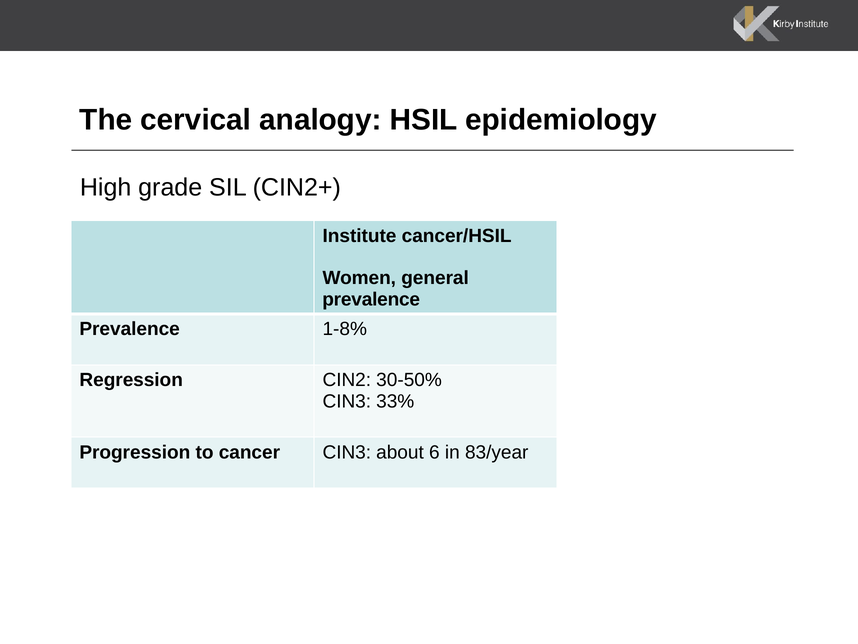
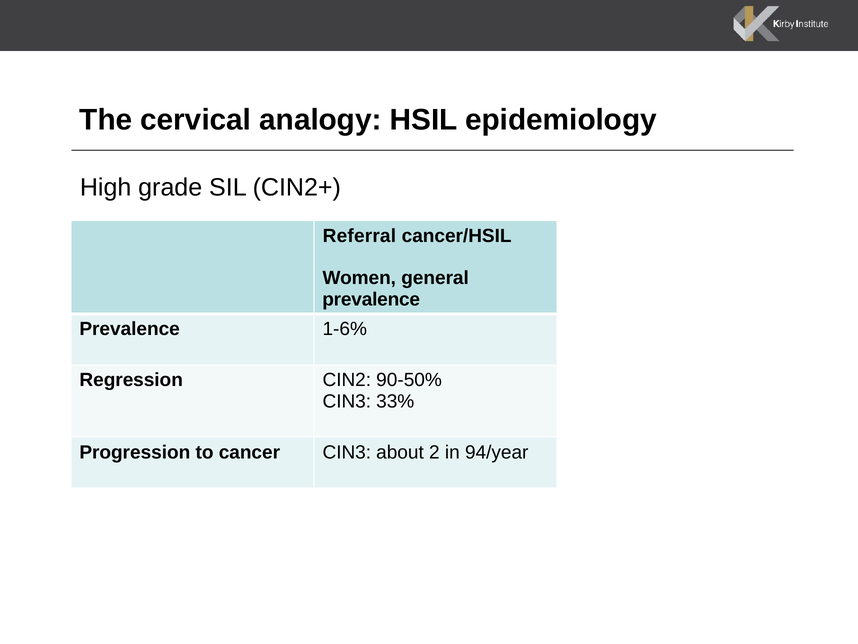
Institute: Institute -> Referral
1-8%: 1-8% -> 1-6%
30-50%: 30-50% -> 90-50%
6: 6 -> 2
83/year: 83/year -> 94/year
